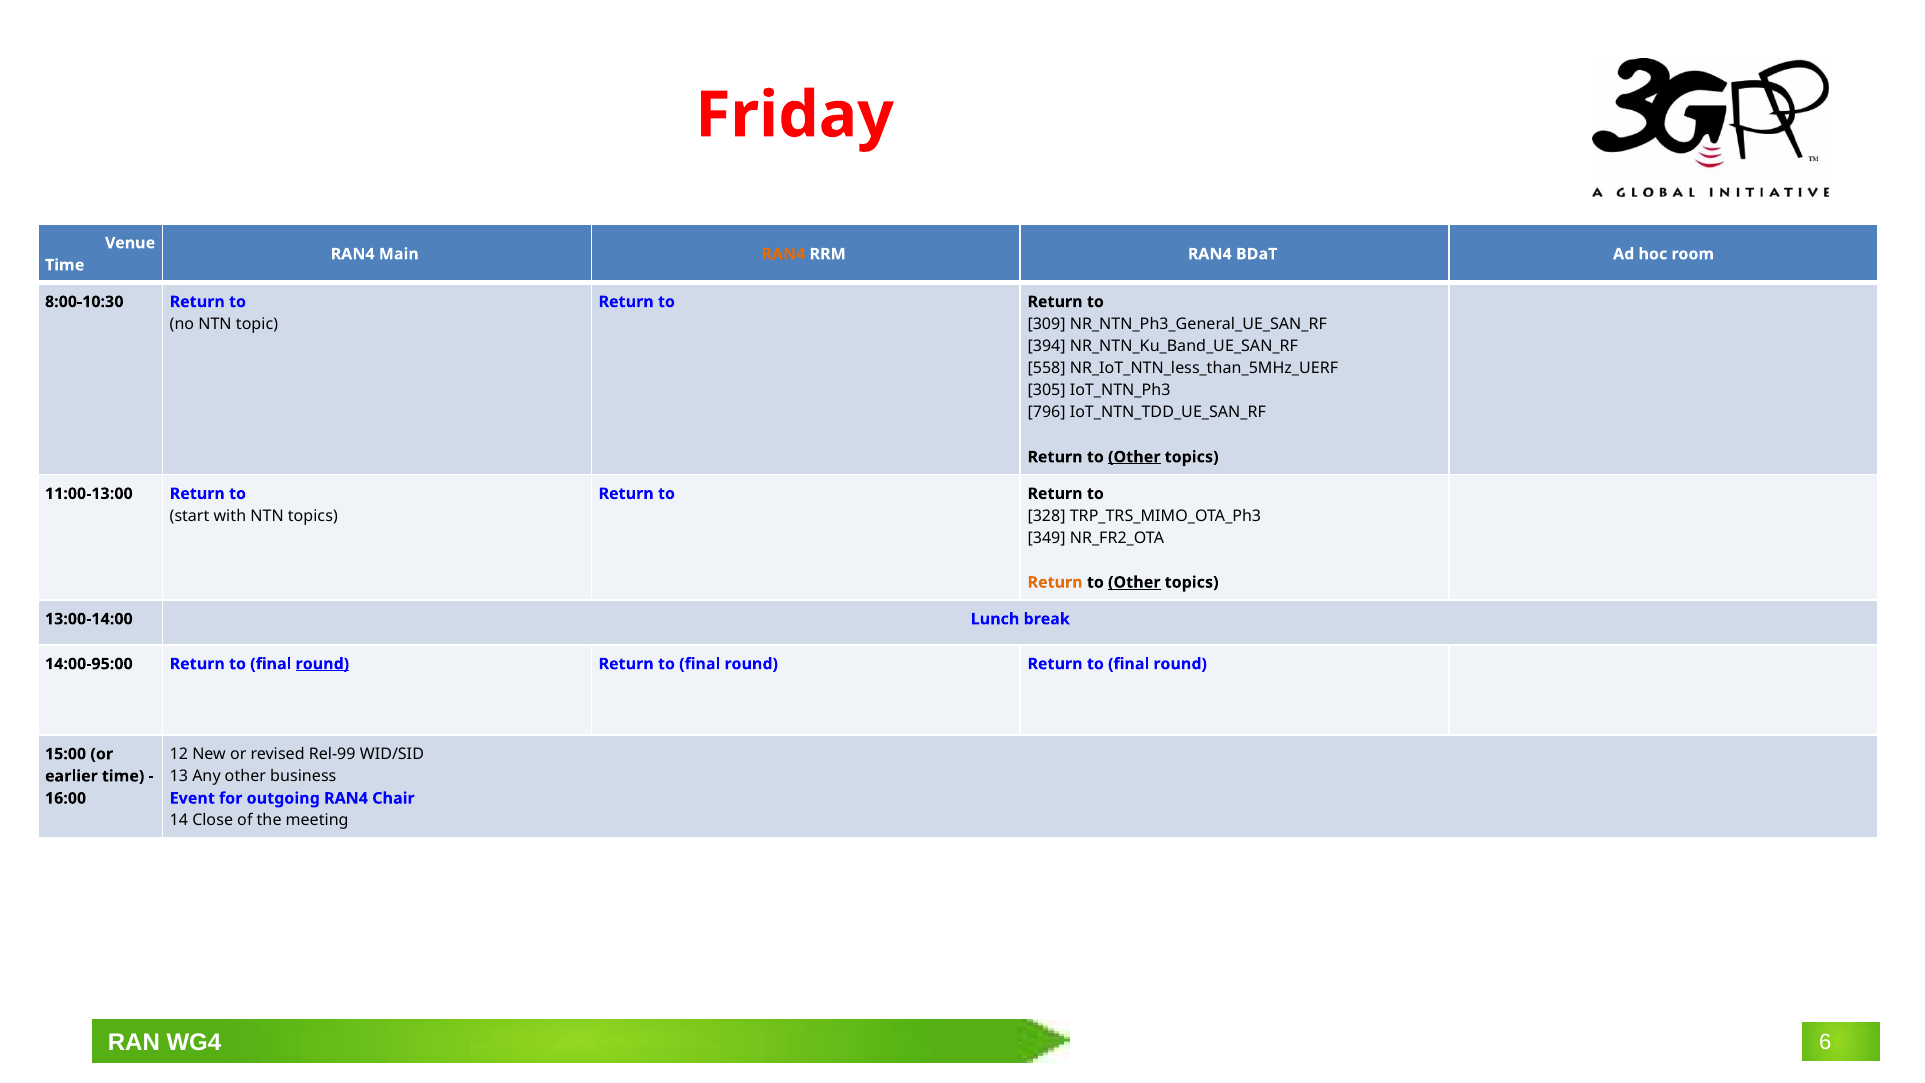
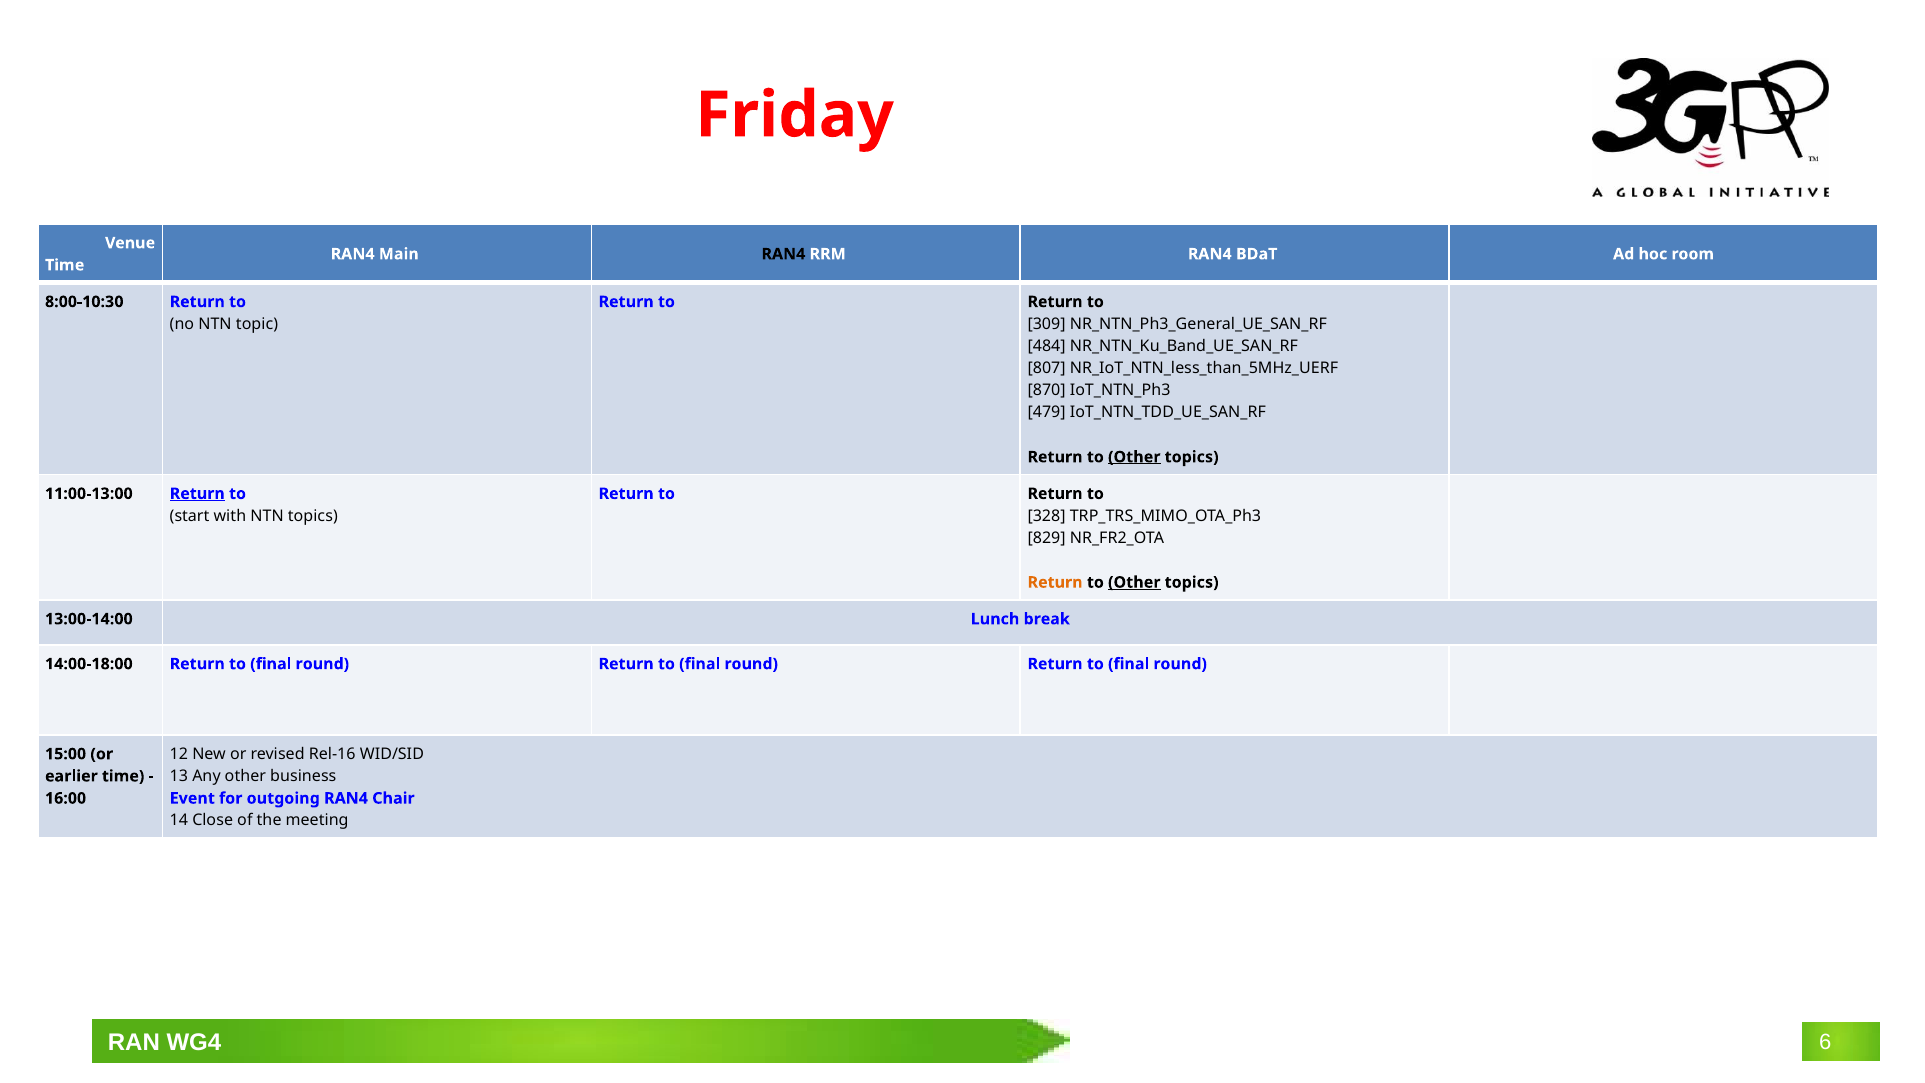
RAN4 at (783, 254) colour: orange -> black
394: 394 -> 484
558: 558 -> 807
305: 305 -> 870
796: 796 -> 479
Return at (197, 494) underline: none -> present
349: 349 -> 829
14:00-95:00: 14:00-95:00 -> 14:00-18:00
round at (322, 664) underline: present -> none
Rel-99: Rel-99 -> Rel-16
